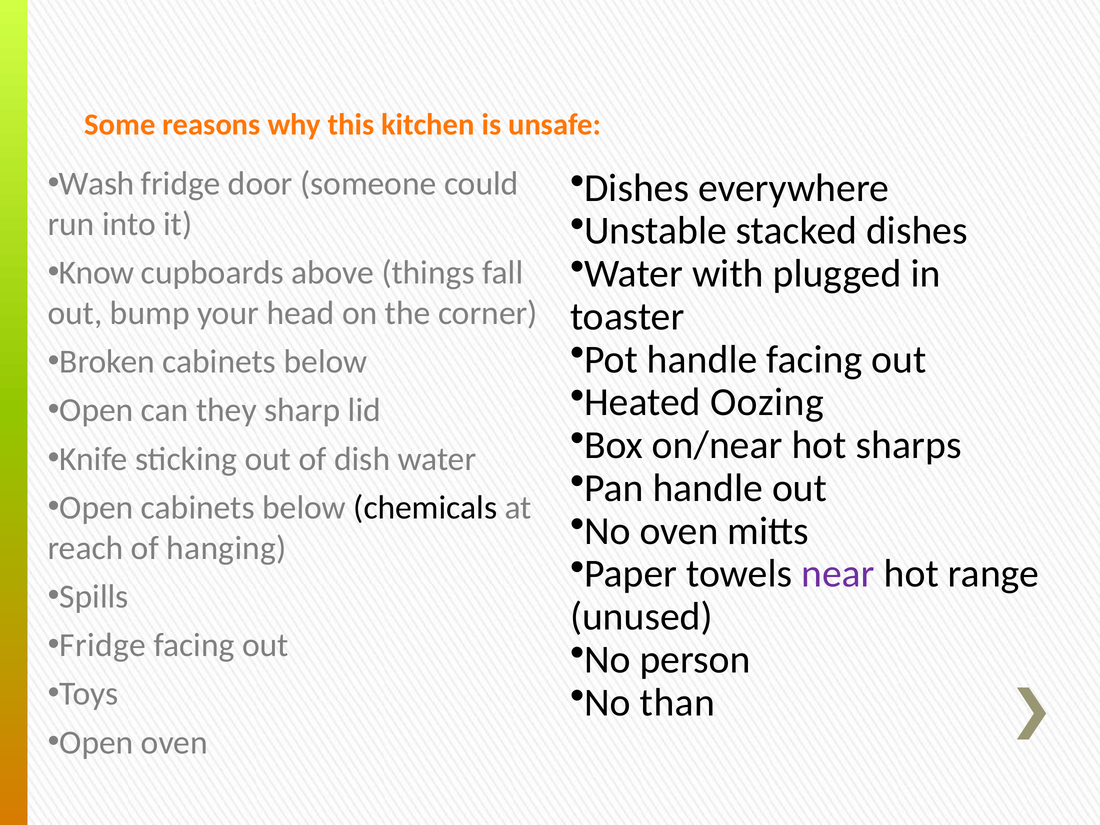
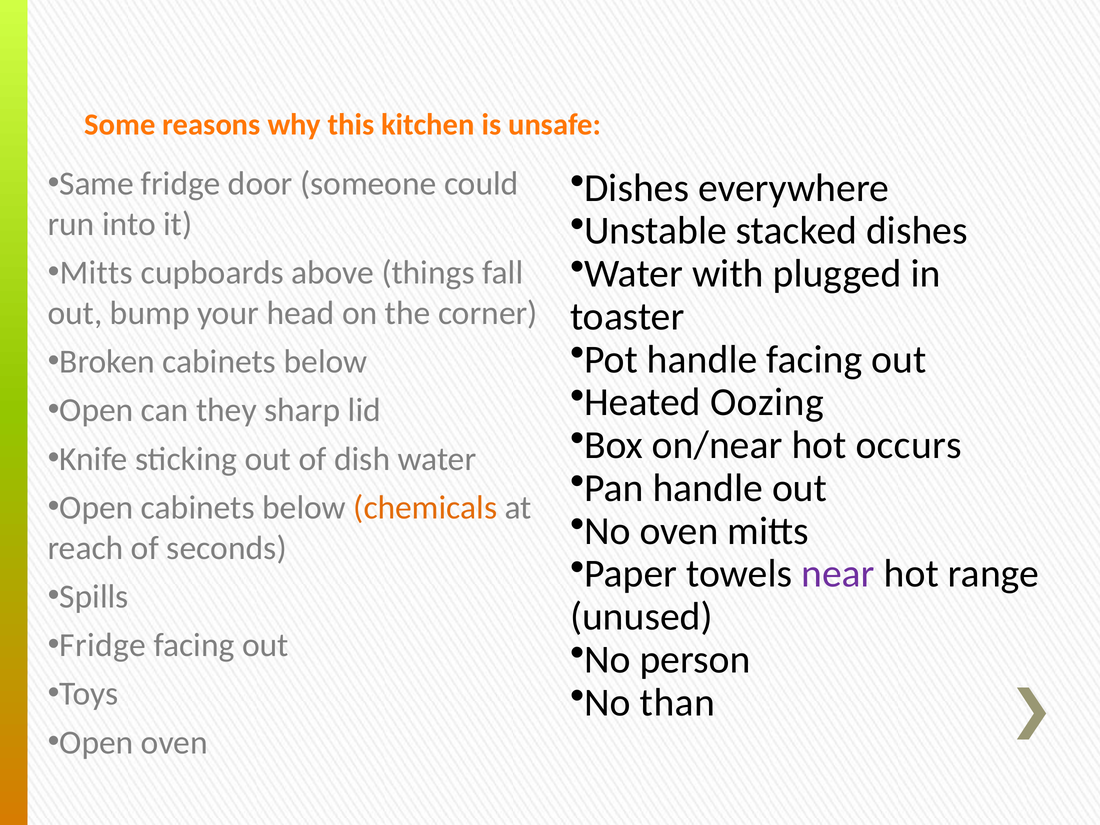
Wash: Wash -> Same
Know at (97, 273): Know -> Mitts
sharps: sharps -> occurs
chemicals colour: black -> orange
hanging: hanging -> seconds
